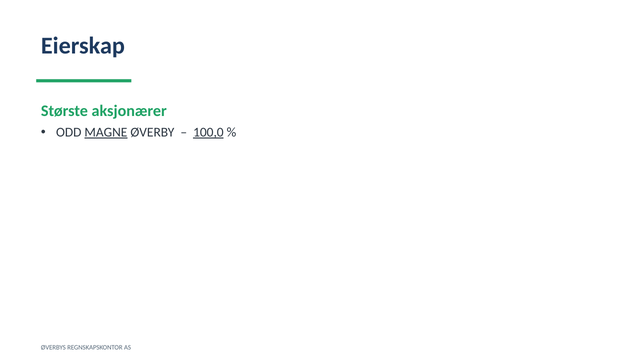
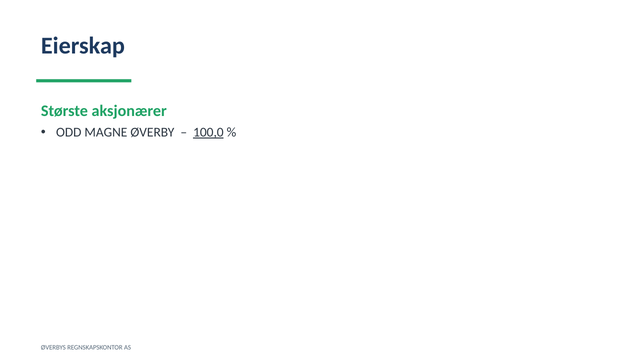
MAGNE underline: present -> none
